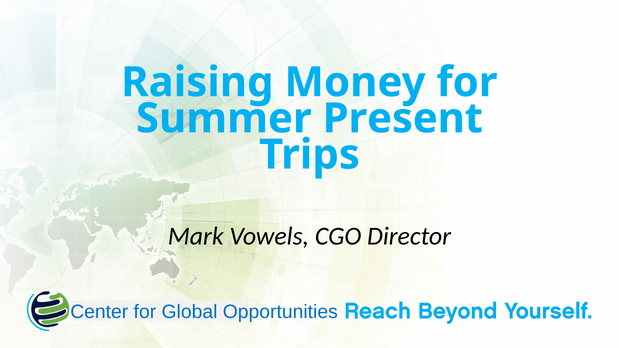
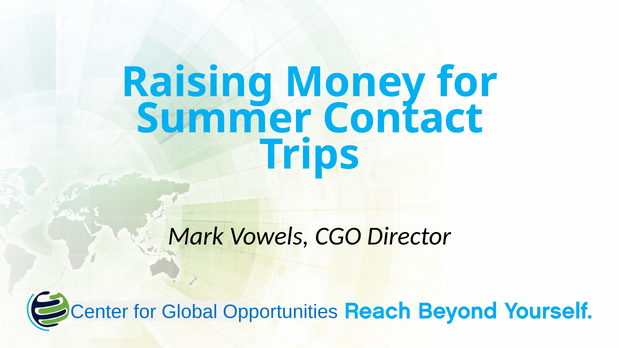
Present: Present -> Contact
